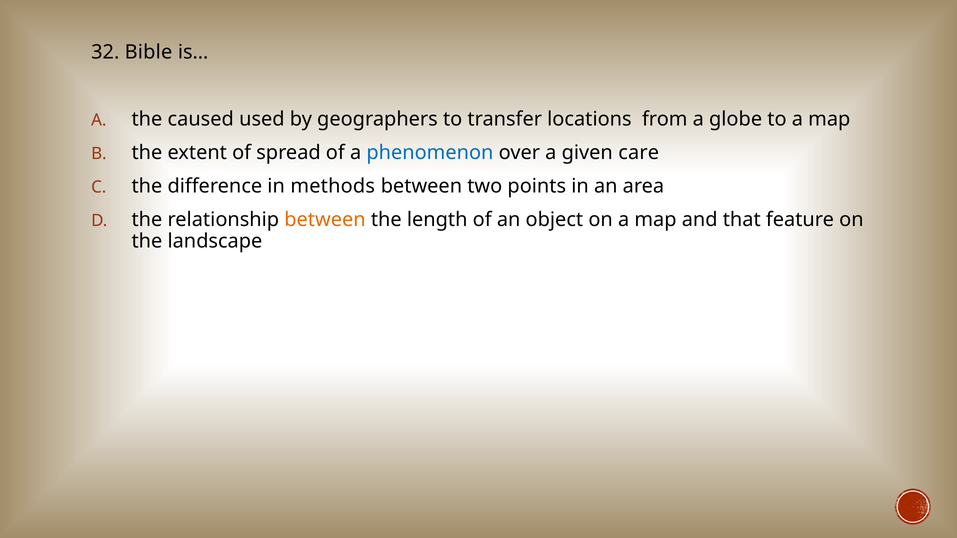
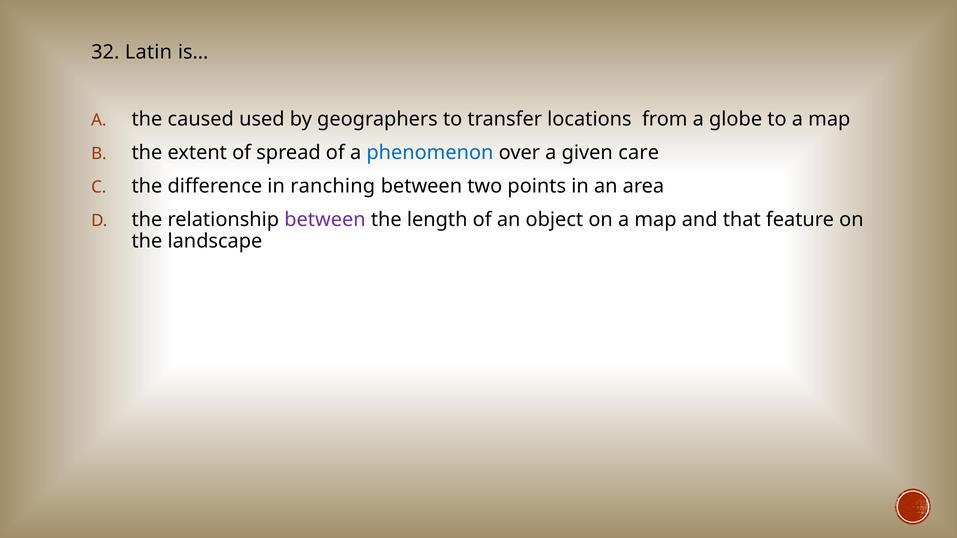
Bible: Bible -> Latin
methods: methods -> ranching
between at (325, 220) colour: orange -> purple
